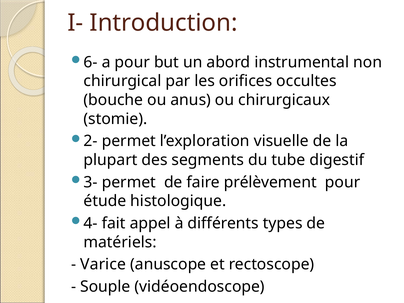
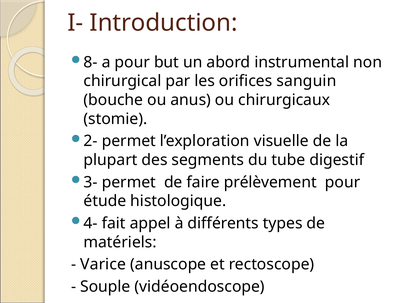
6-: 6- -> 8-
occultes: occultes -> sanguin
